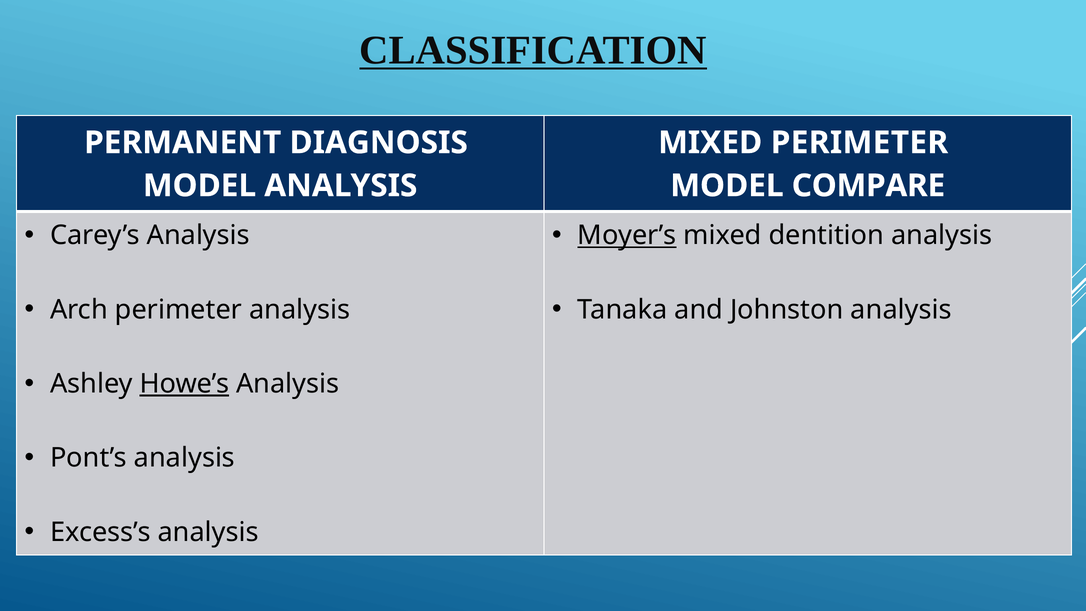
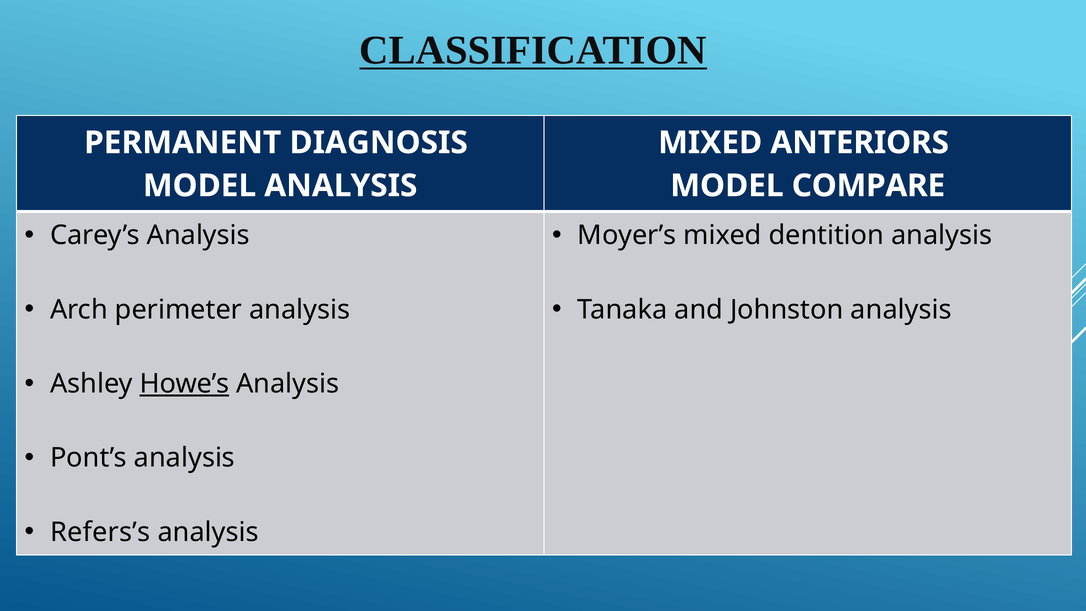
MIXED PERIMETER: PERIMETER -> ANTERIORS
Moyer’s underline: present -> none
Excess’s: Excess’s -> Refers’s
